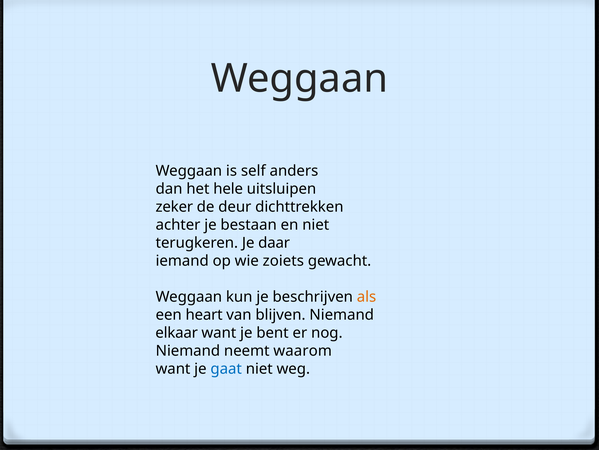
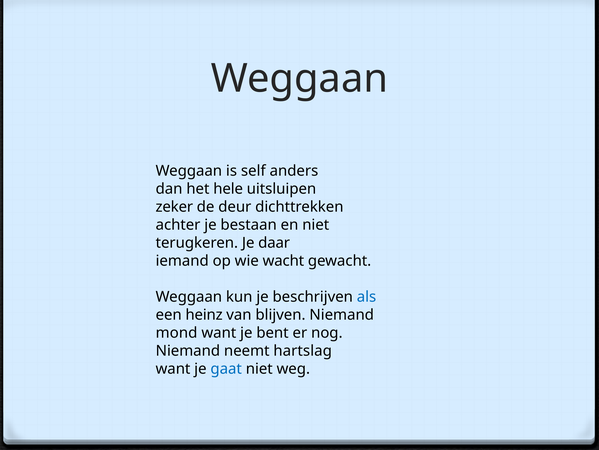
zoiets: zoiets -> wacht
als colour: orange -> blue
heart: heart -> heinz
elkaar: elkaar -> mond
waarom: waarom -> hartslag
